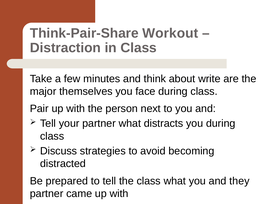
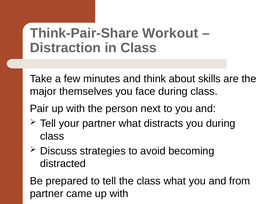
write: write -> skills
they: they -> from
